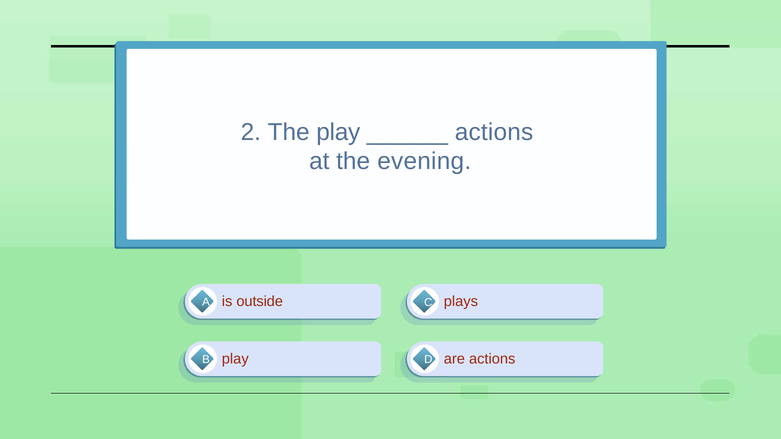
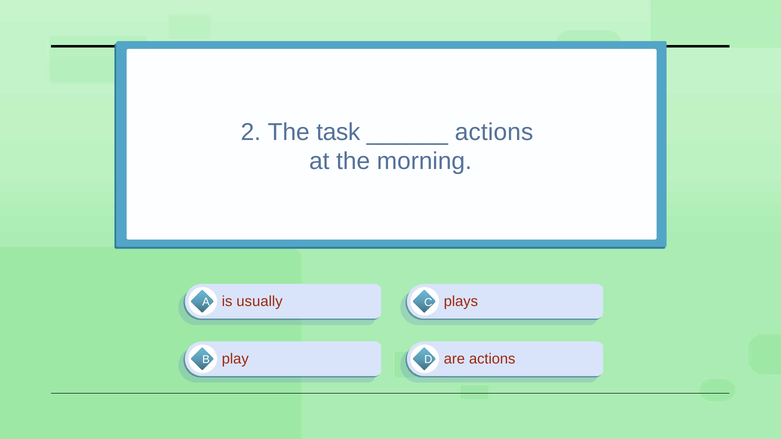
The play: play -> task
evening: evening -> morning
outside: outside -> usually
